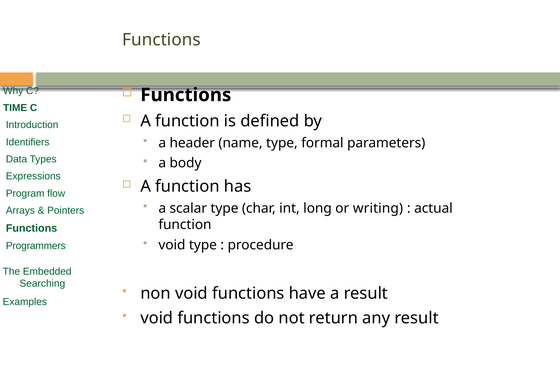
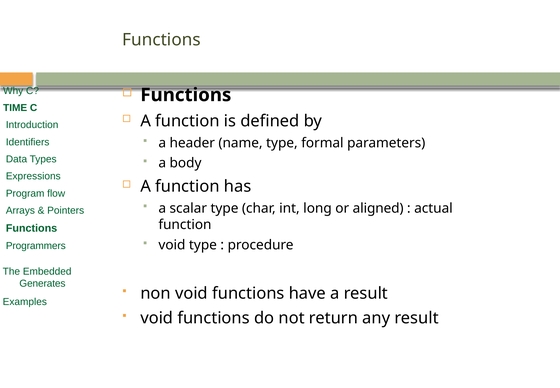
writing: writing -> aligned
Searching: Searching -> Generates
